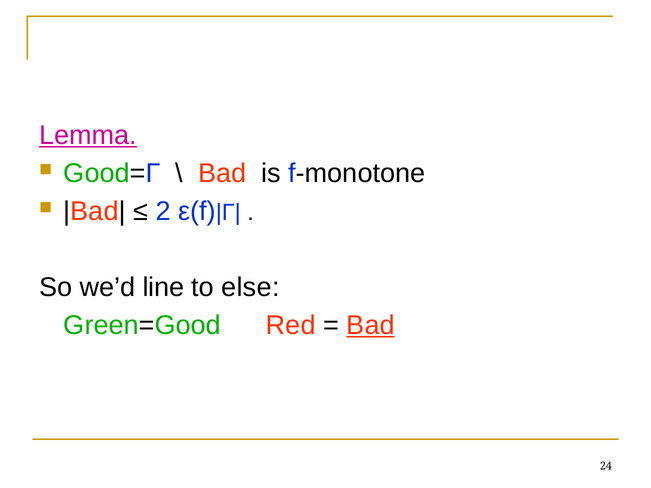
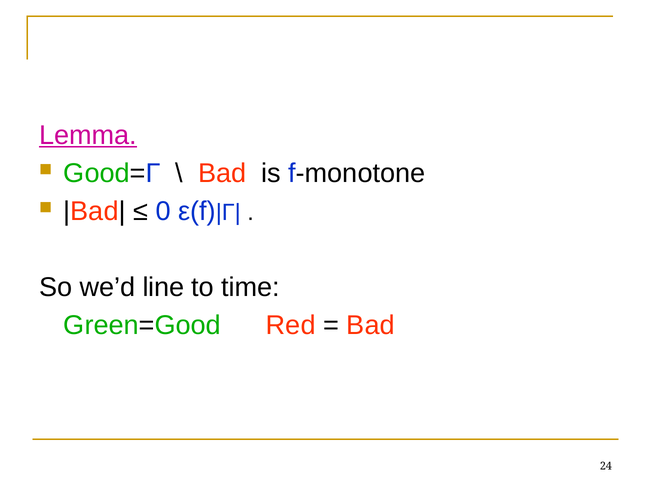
2: 2 -> 0
else: else -> time
Bad at (371, 325) underline: present -> none
